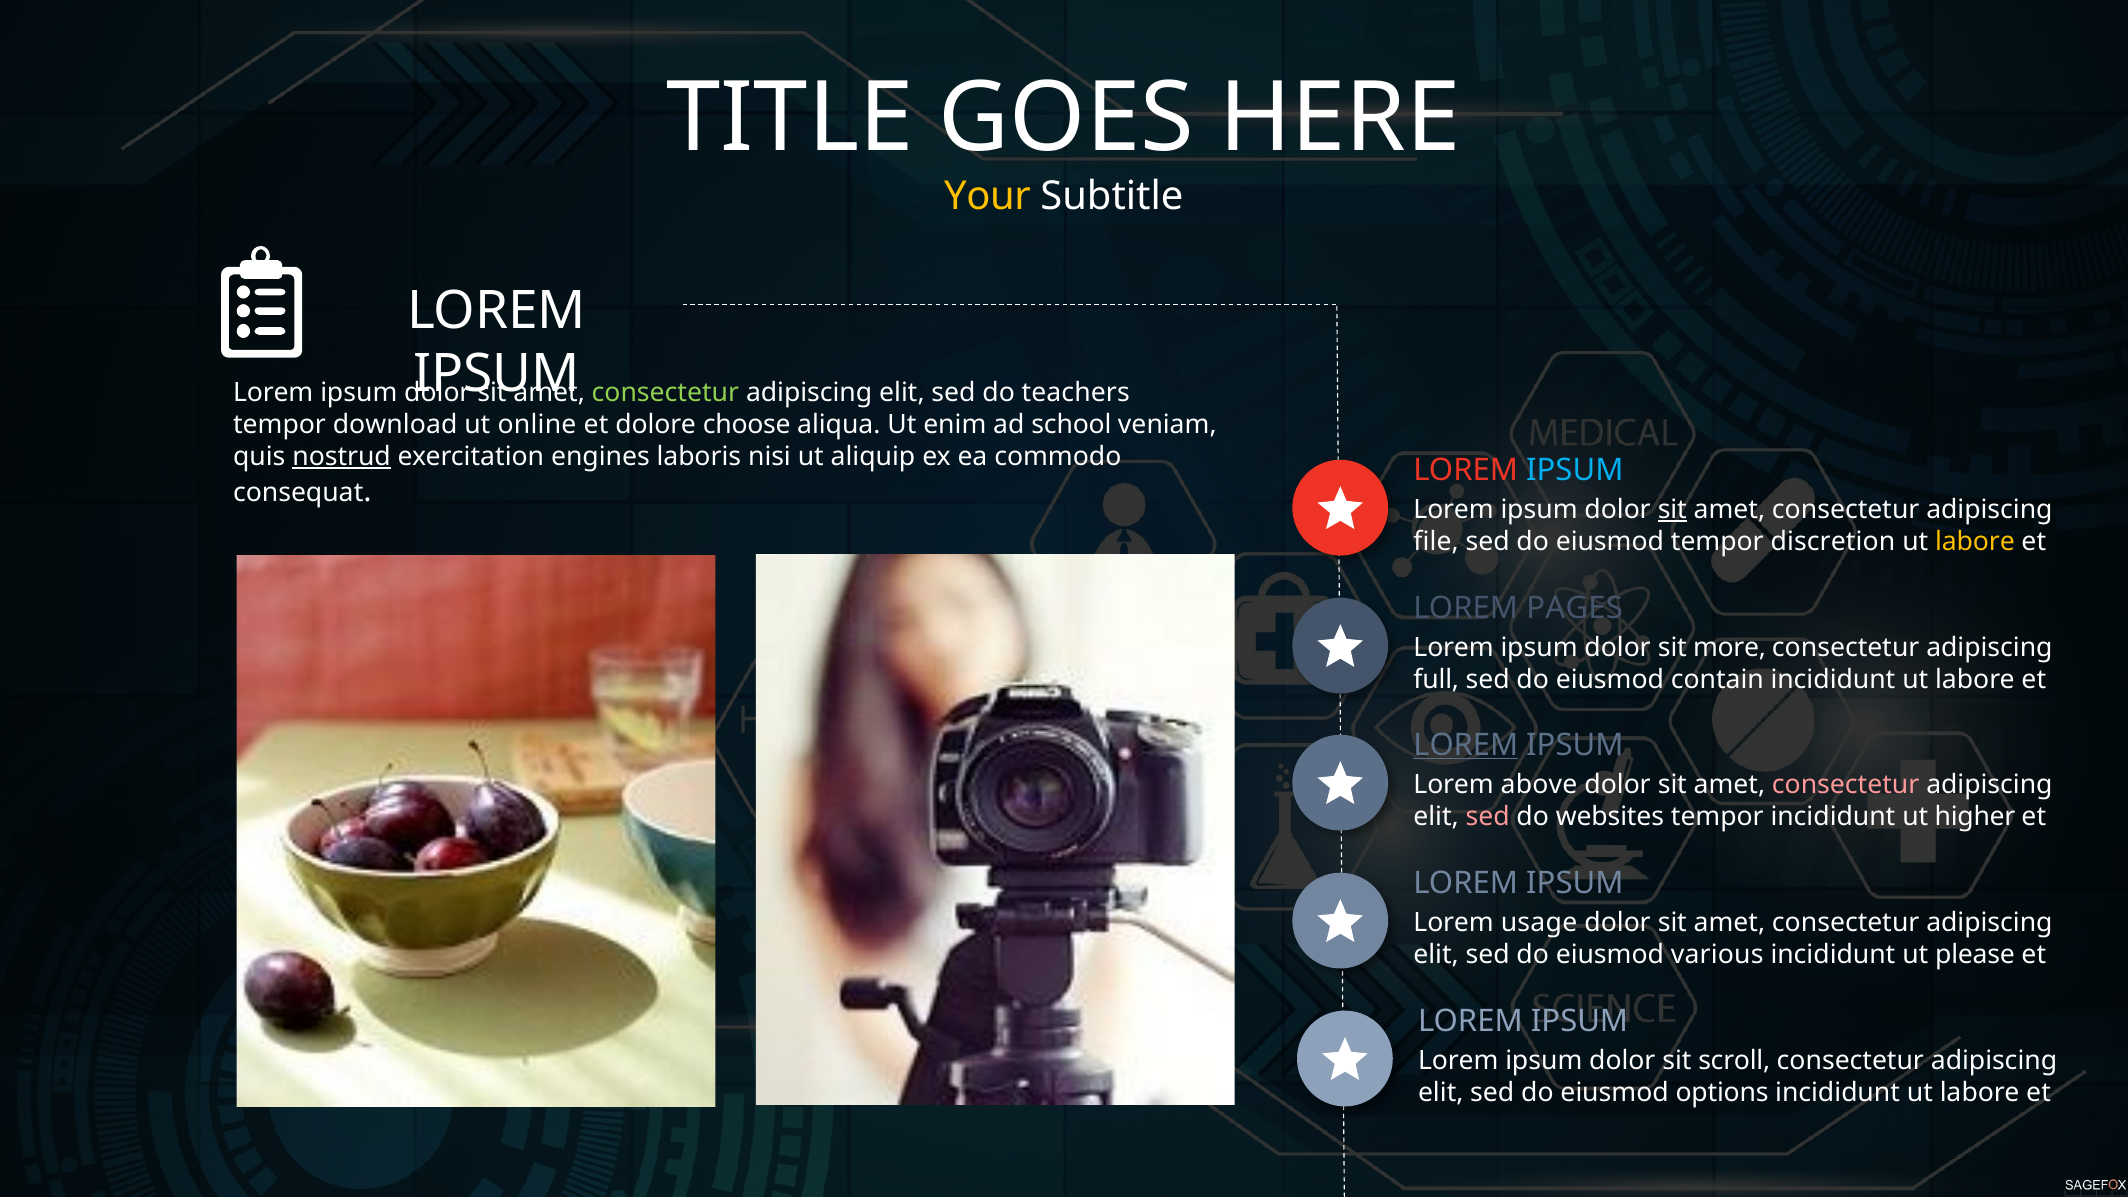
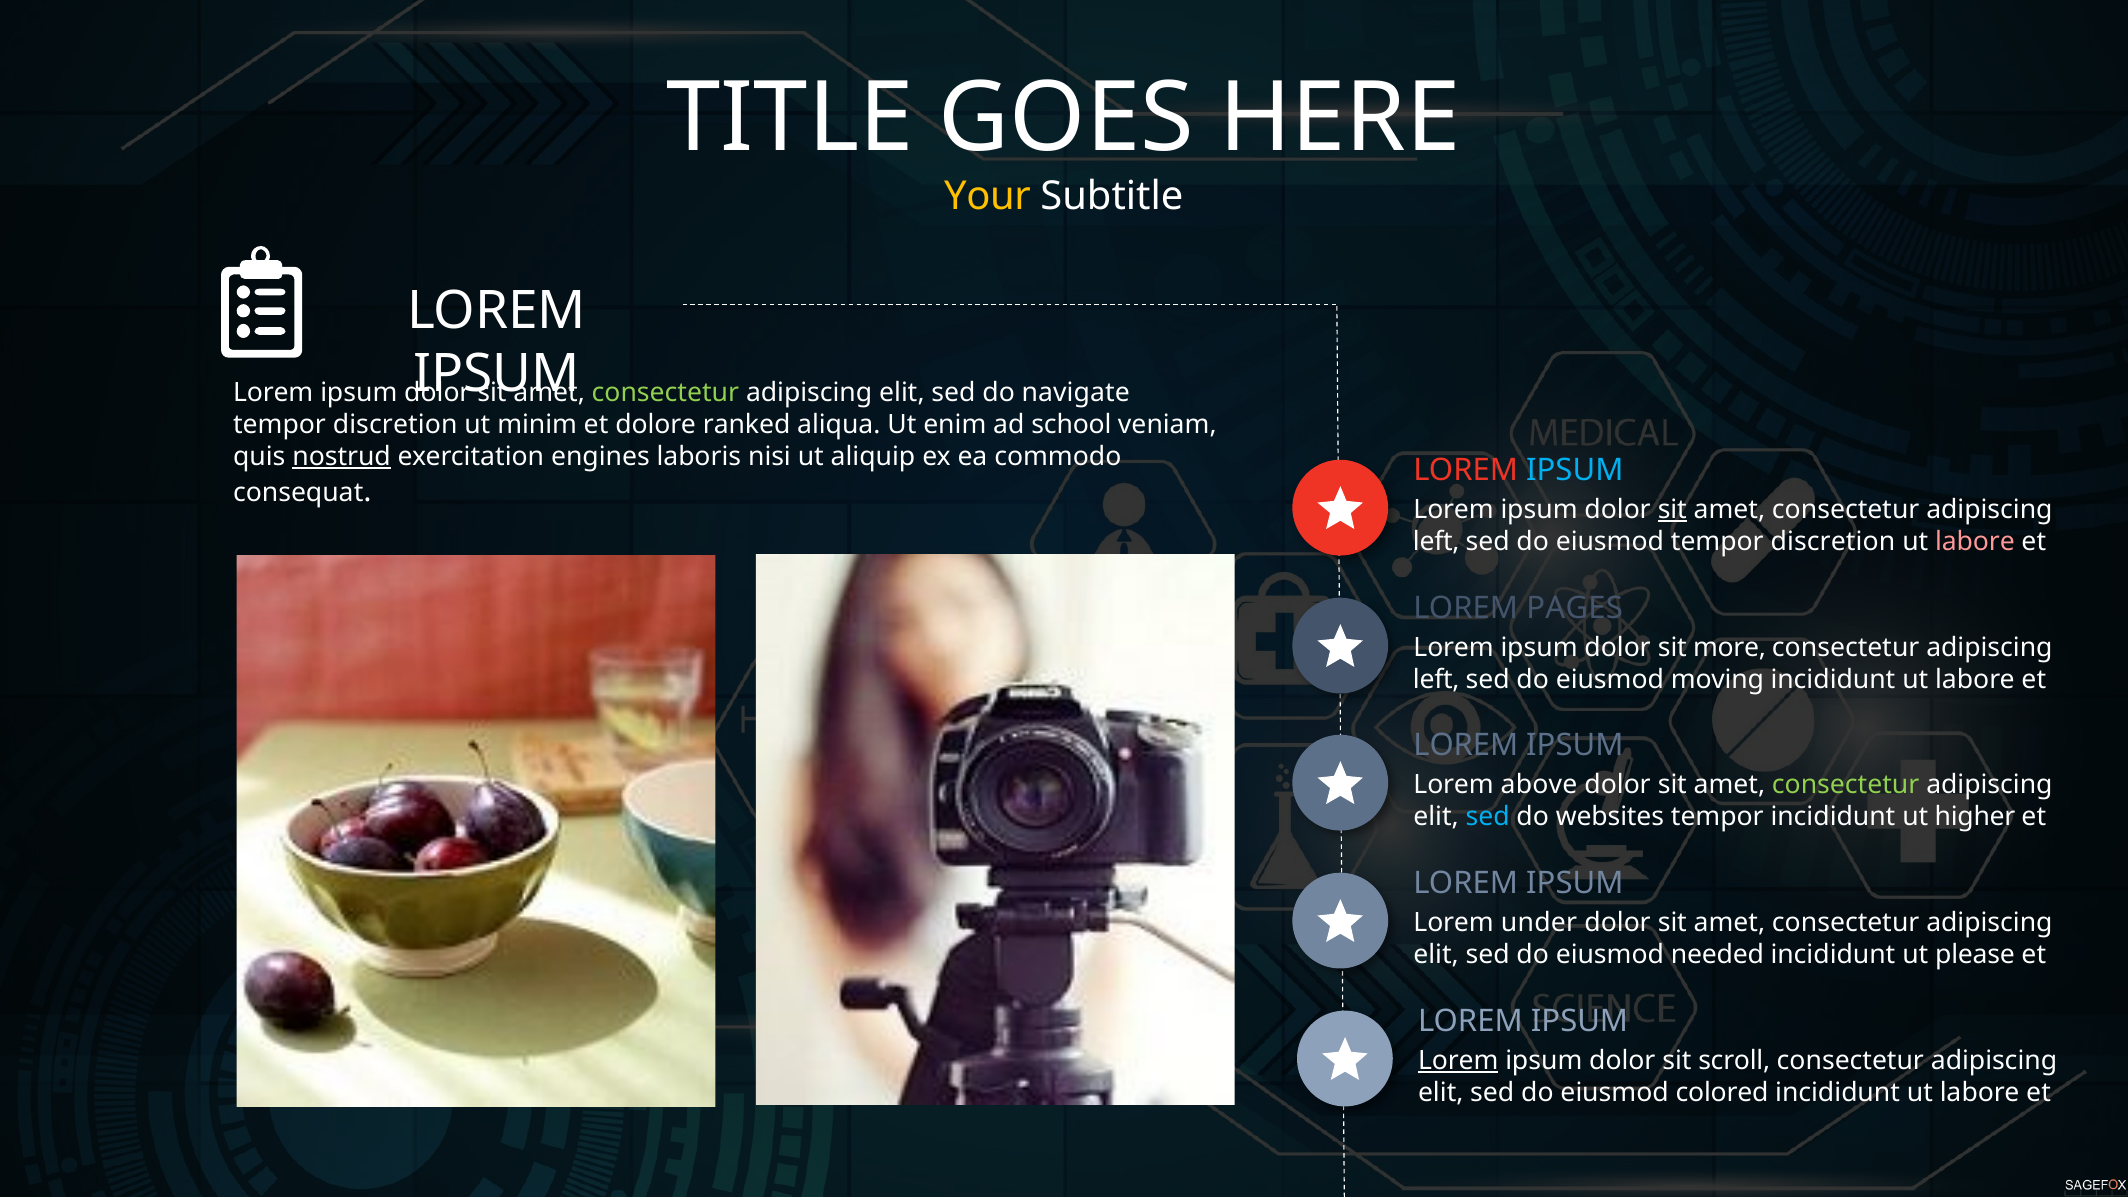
teachers: teachers -> navigate
download at (395, 425): download -> discretion
online: online -> minim
choose: choose -> ranked
file at (1436, 542): file -> left
labore at (1975, 542) colour: yellow -> pink
full at (1436, 680): full -> left
contain: contain -> moving
LOREM at (1466, 745) underline: present -> none
consectetur at (1846, 785) colour: pink -> light green
sed at (1488, 817) colour: pink -> light blue
usage: usage -> under
various: various -> needed
Lorem at (1458, 1061) underline: none -> present
options: options -> colored
